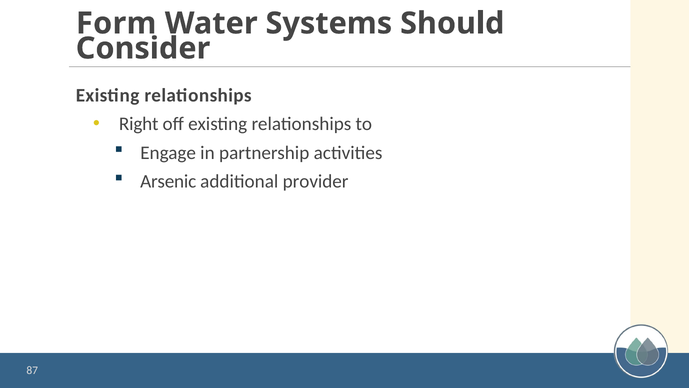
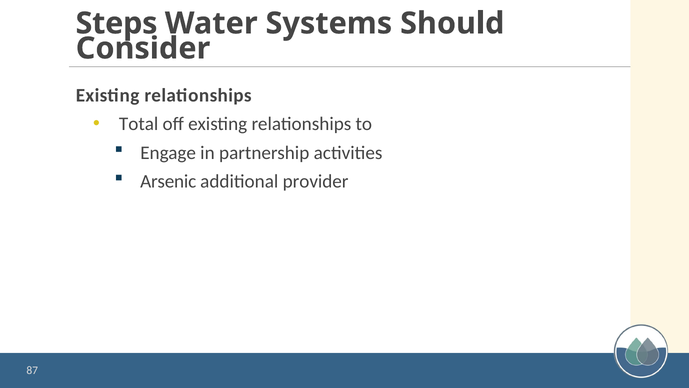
Form: Form -> Steps
Right: Right -> Total
